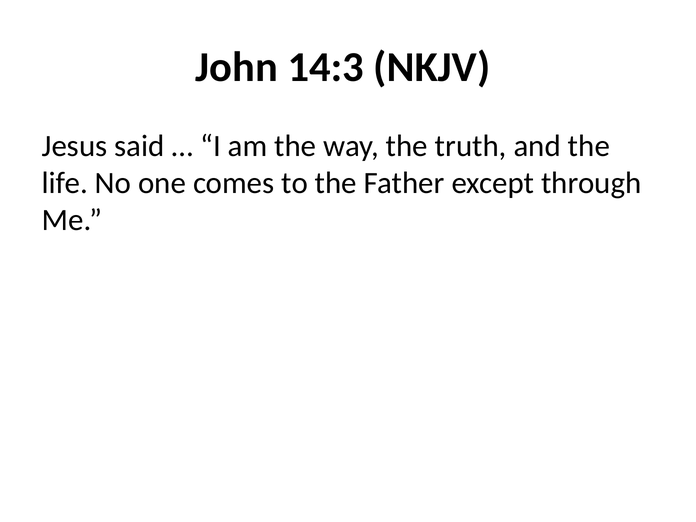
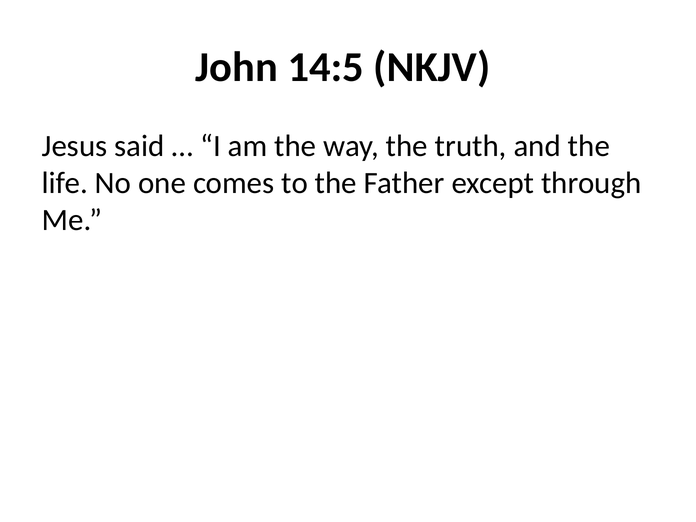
14:3: 14:3 -> 14:5
